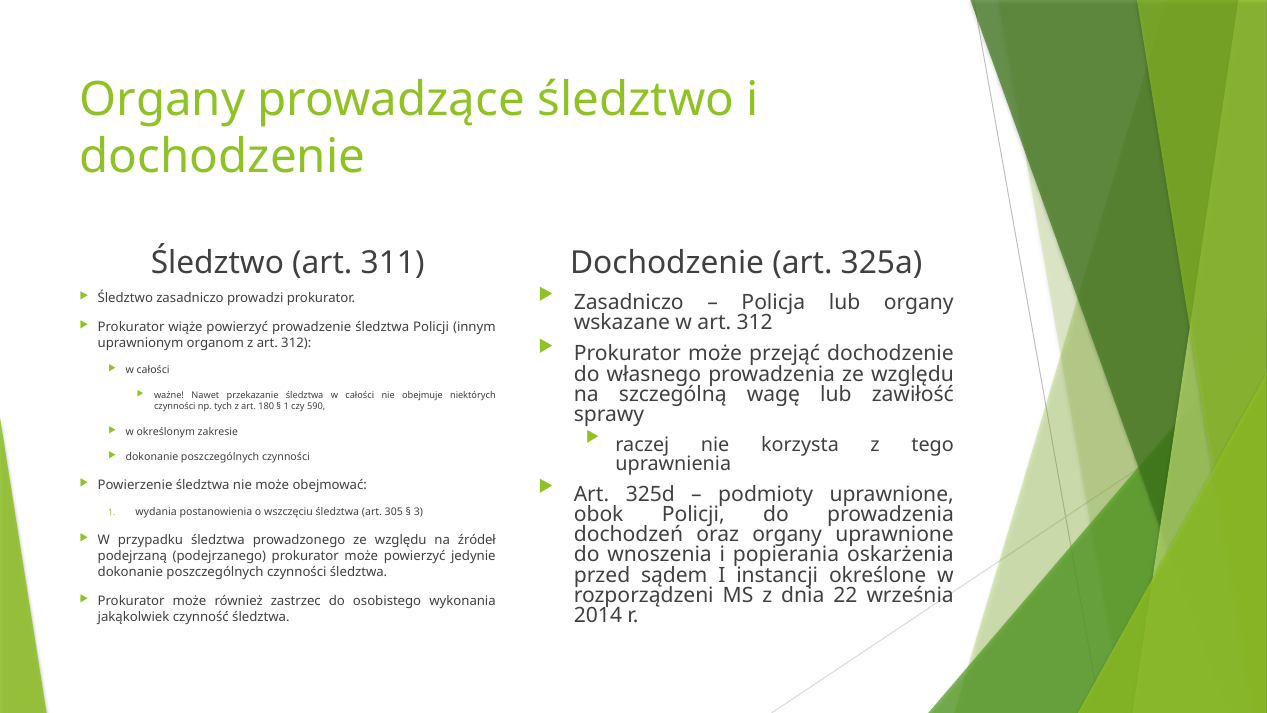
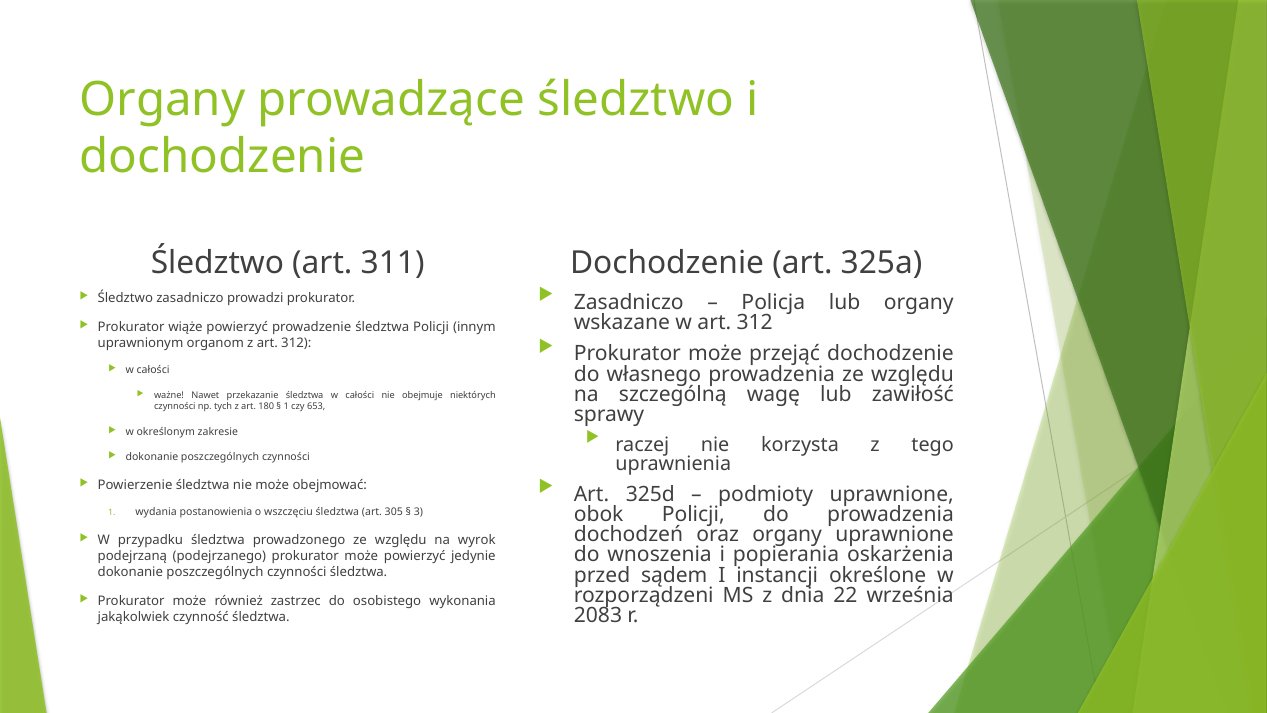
590: 590 -> 653
źródeł: źródeł -> wyrok
2014: 2014 -> 2083
